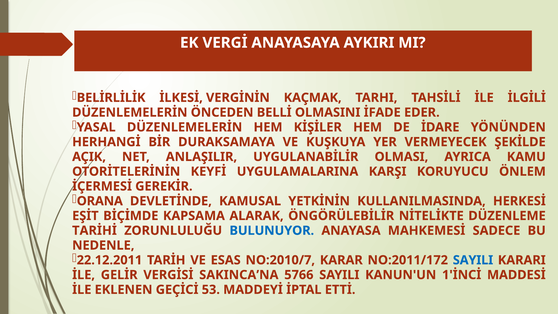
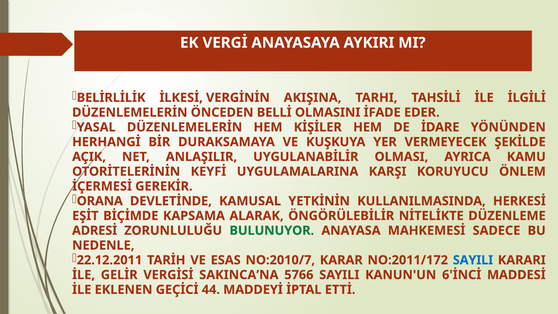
KAÇMAK: KAÇMAK -> AKIŞINA
TARİHİ: TARİHİ -> ADRESİ
BULUNUYOR colour: blue -> green
1'İNCİ: 1'İNCİ -> 6'İNCİ
53: 53 -> 44
